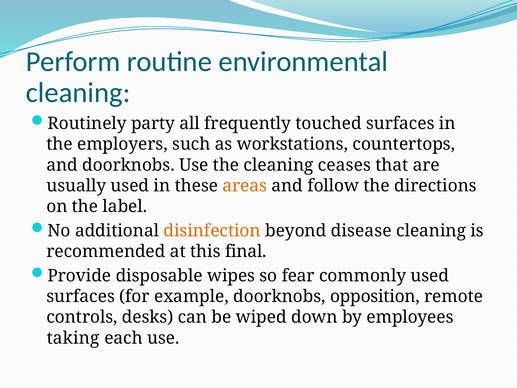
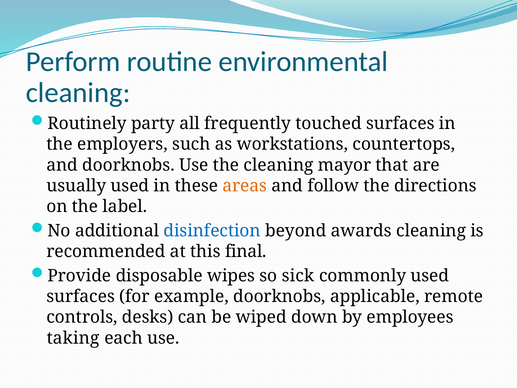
ceases: ceases -> mayor
disinfection colour: orange -> blue
disease: disease -> awards
fear: fear -> sick
opposition: opposition -> applicable
